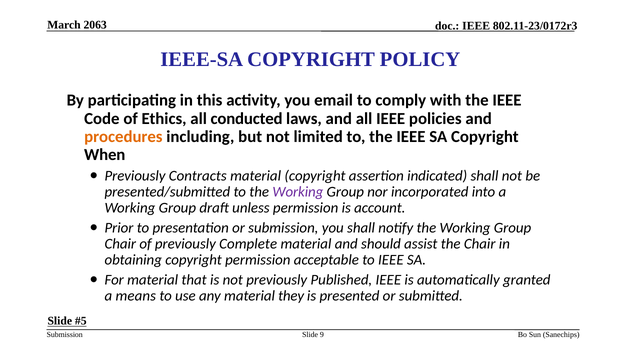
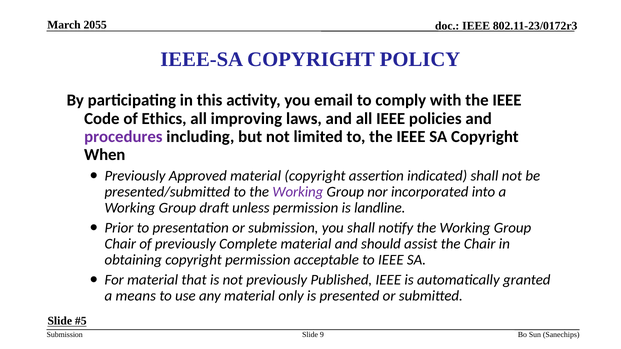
2063: 2063 -> 2055
conducted: conducted -> improving
procedures colour: orange -> purple
Contracts: Contracts -> Approved
account: account -> landline
they: they -> only
